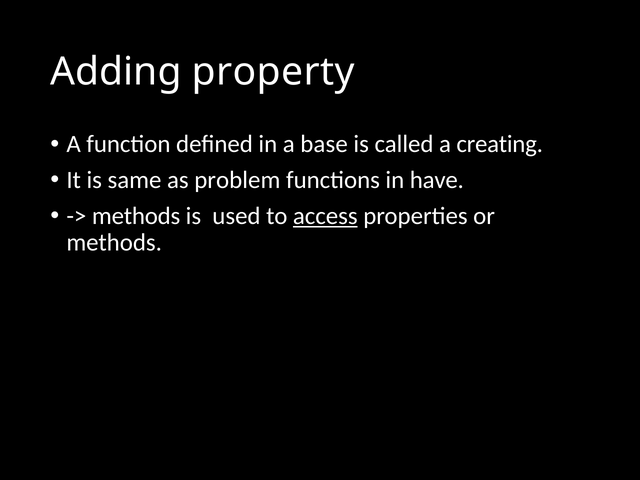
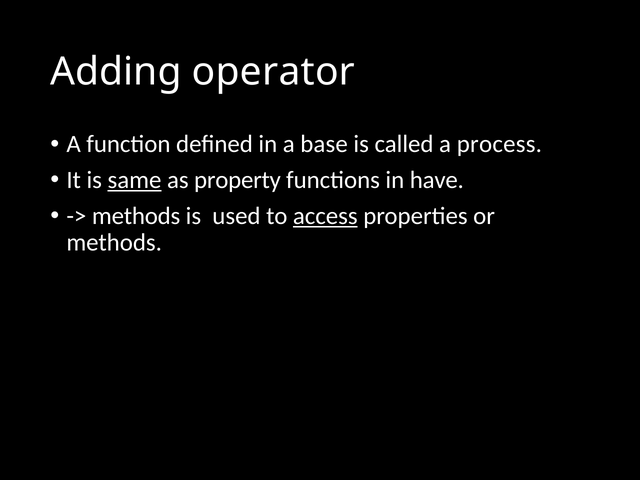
property: property -> operator
creating: creating -> process
same underline: none -> present
problem: problem -> property
